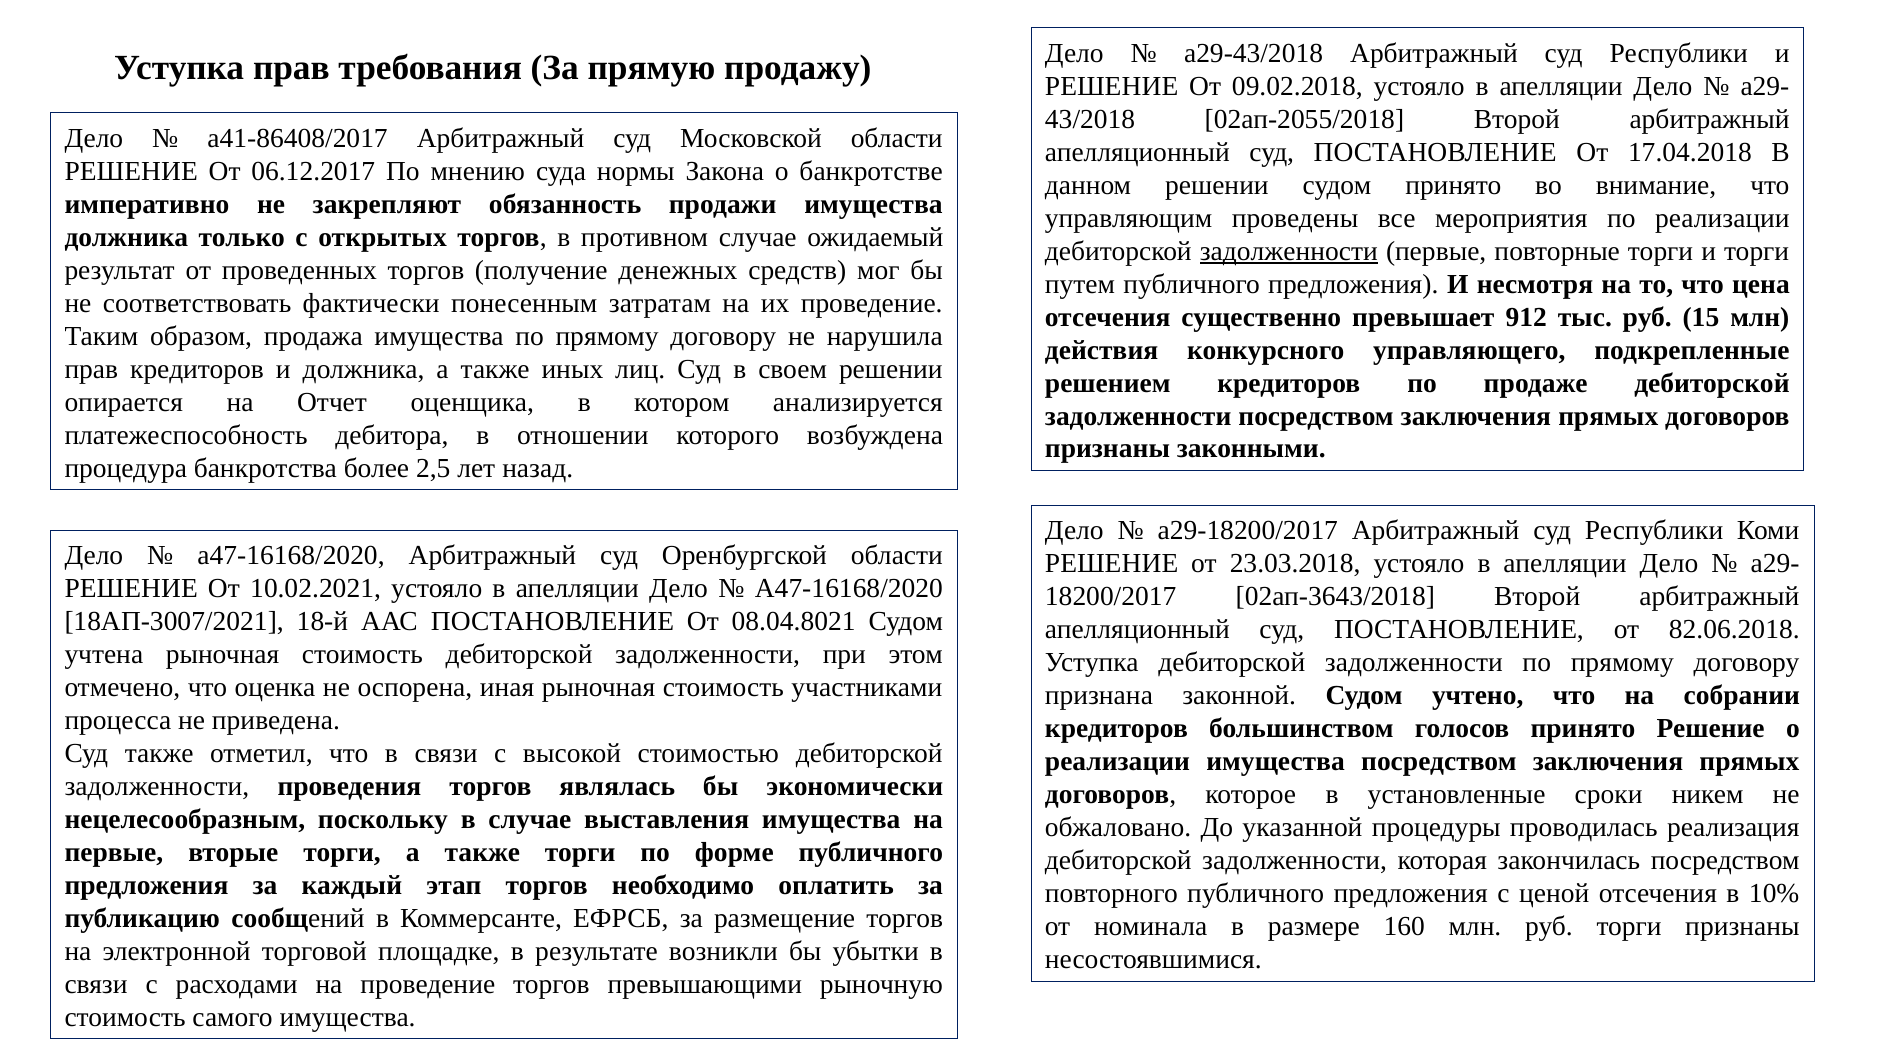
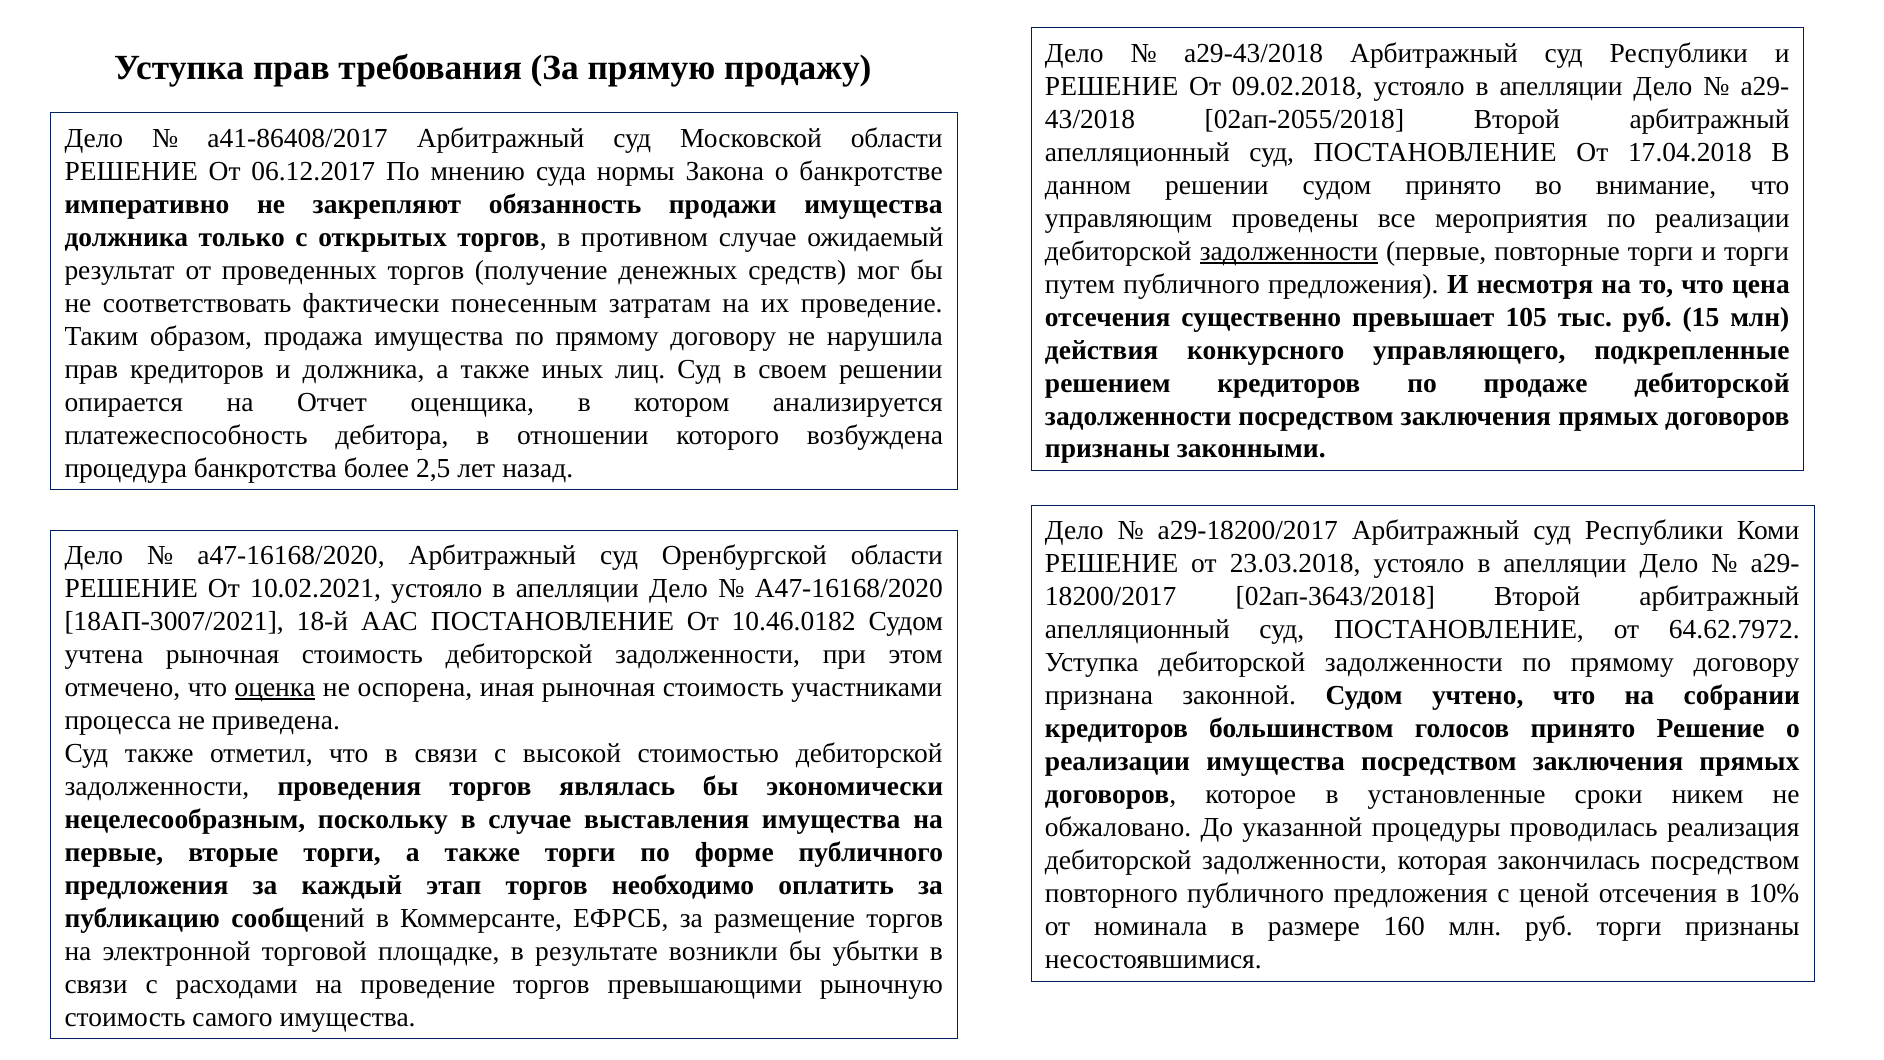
912: 912 -> 105
08.04.8021: 08.04.8021 -> 10.46.0182
82.06.2018: 82.06.2018 -> 64.62.7972
оценка underline: none -> present
